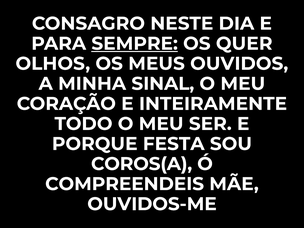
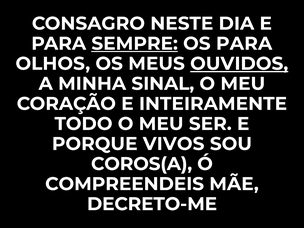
OS QUER: QUER -> PARA
OUVIDOS underline: none -> present
FESTA: FESTA -> VIVOS
OUVIDOS-ME: OUVIDOS-ME -> DECRETO-ME
